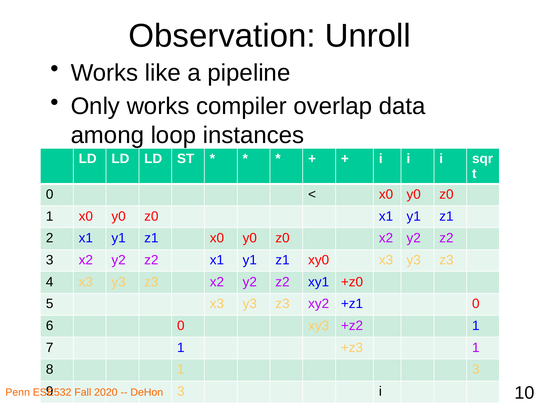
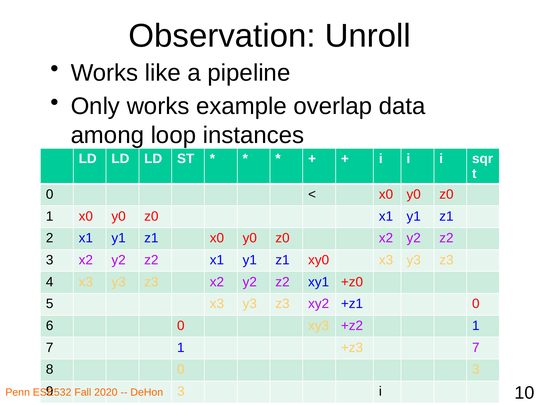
compiler: compiler -> example
+z3 1: 1 -> 7
8 1: 1 -> 0
